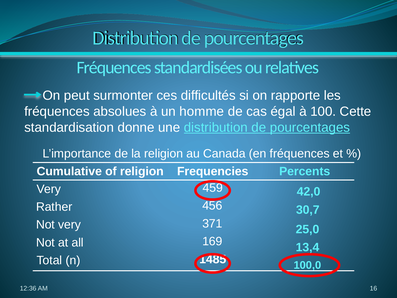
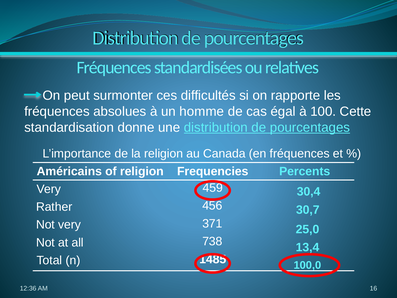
Cumulative: Cumulative -> Américains
42,0: 42,0 -> 30,4
169: 169 -> 738
